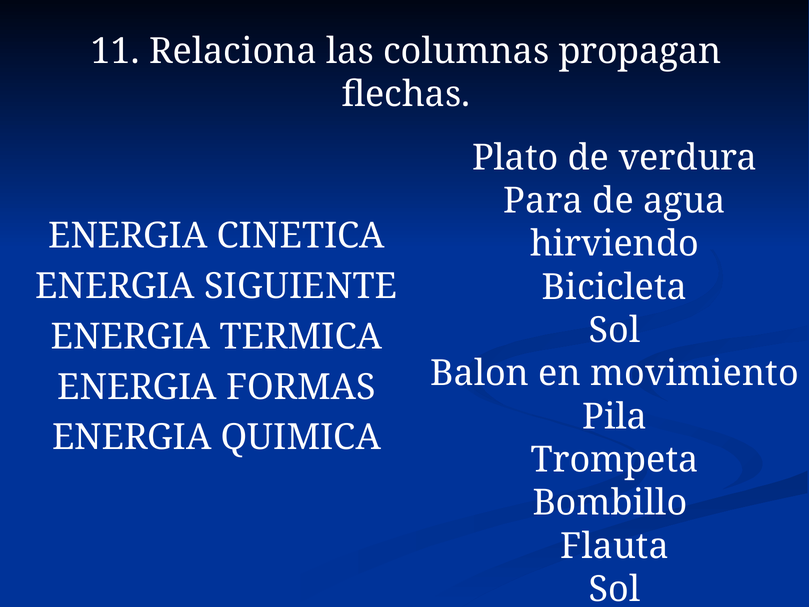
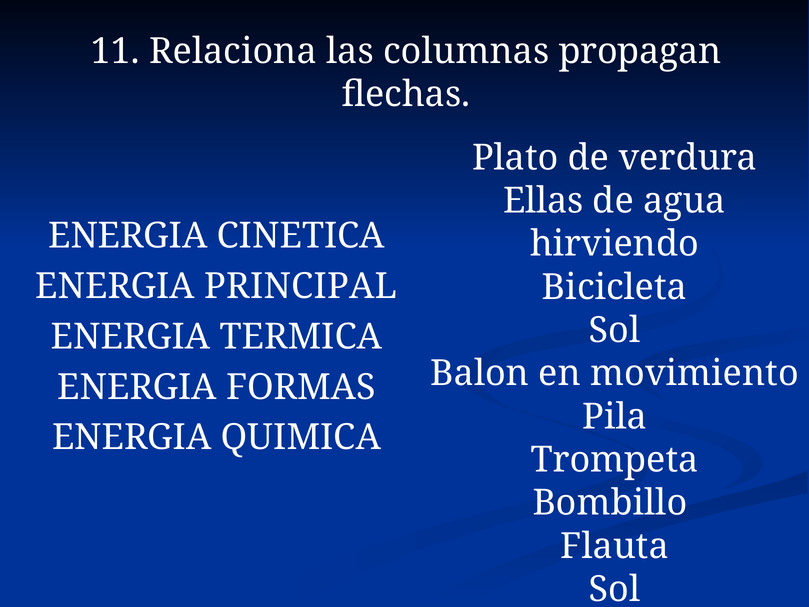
Para: Para -> Ellas
SIGUIENTE: SIGUIENTE -> PRINCIPAL
